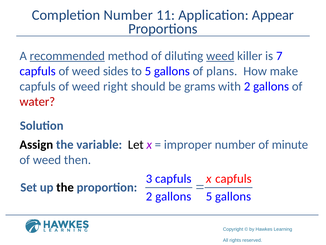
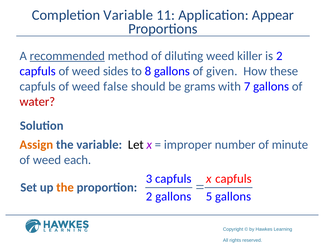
Completion Number: Number -> Variable
weed at (220, 56) underline: present -> none
is 7: 7 -> 2
to 5: 5 -> 8
plans: plans -> given
make: make -> these
right: right -> false
with 2: 2 -> 7
Assign colour: black -> orange
then: then -> each
the at (65, 187) colour: black -> orange
